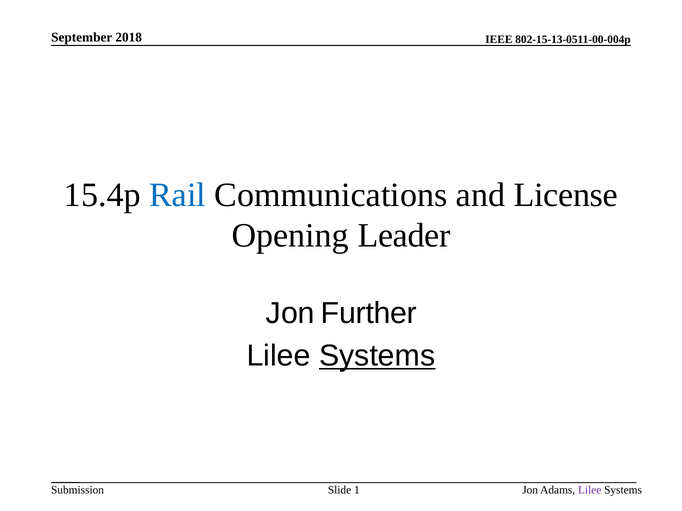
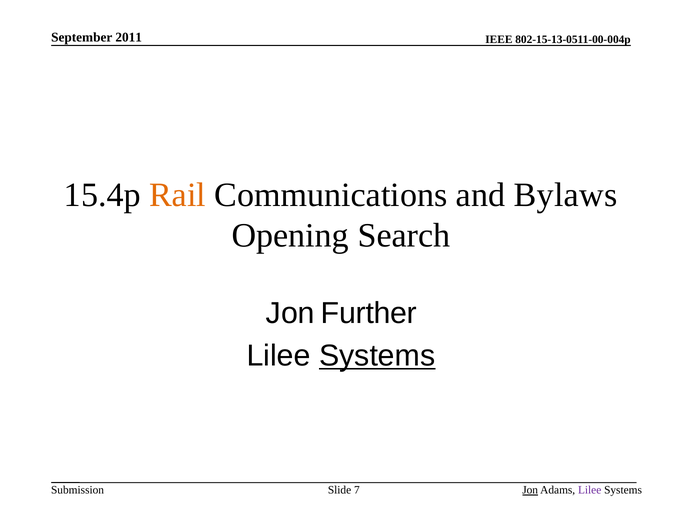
2018: 2018 -> 2011
Rail colour: blue -> orange
License: License -> Bylaws
Leader: Leader -> Search
Jon at (530, 491) underline: none -> present
1: 1 -> 7
